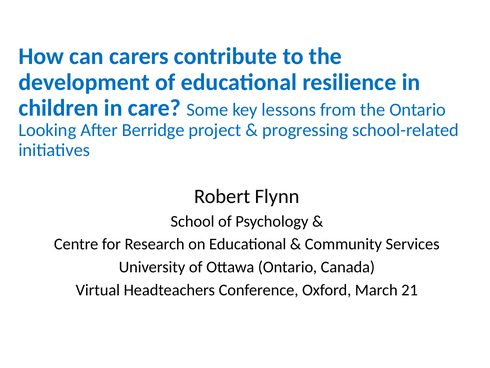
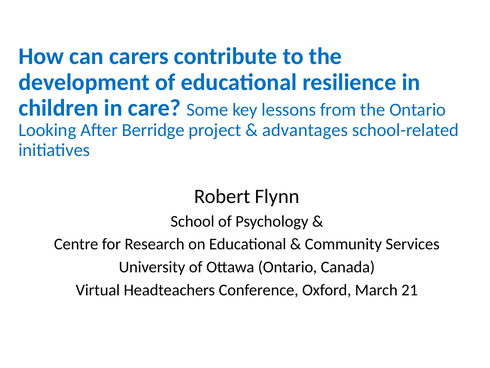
progressing: progressing -> advantages
